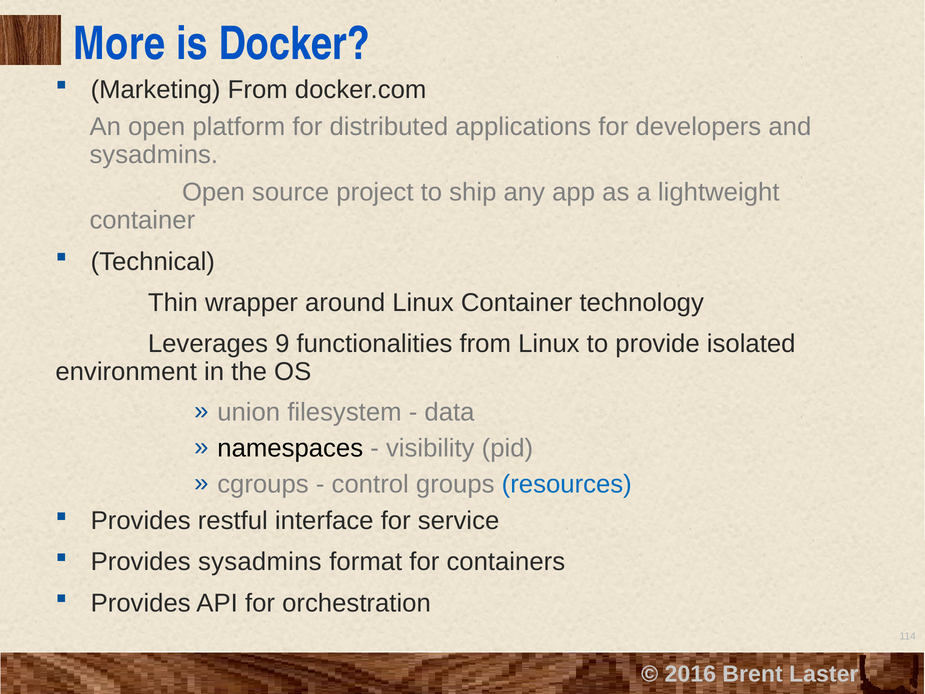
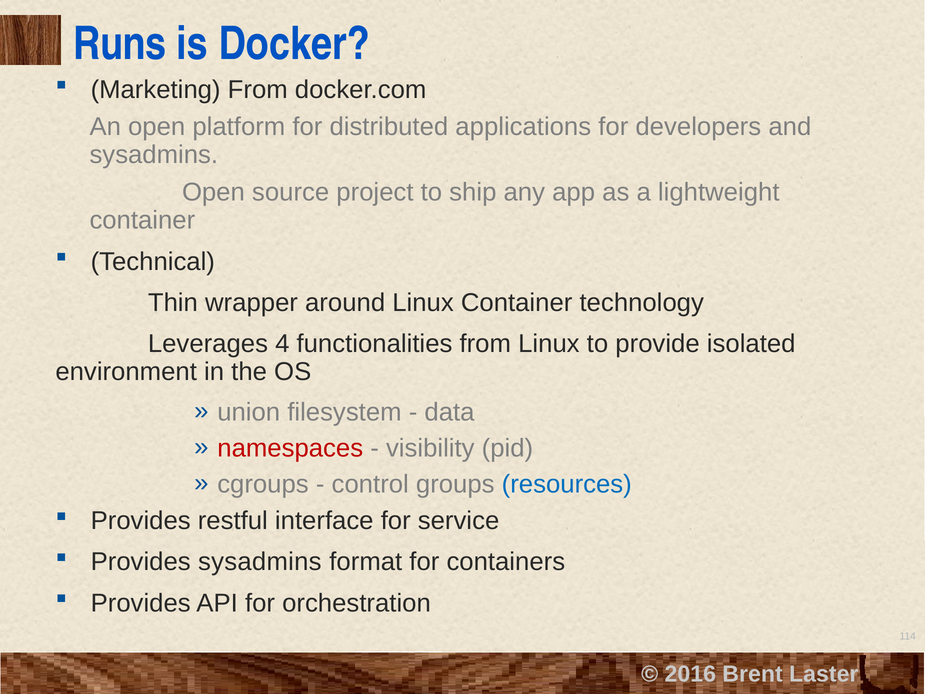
More: More -> Runs
9: 9 -> 4
namespaces colour: black -> red
